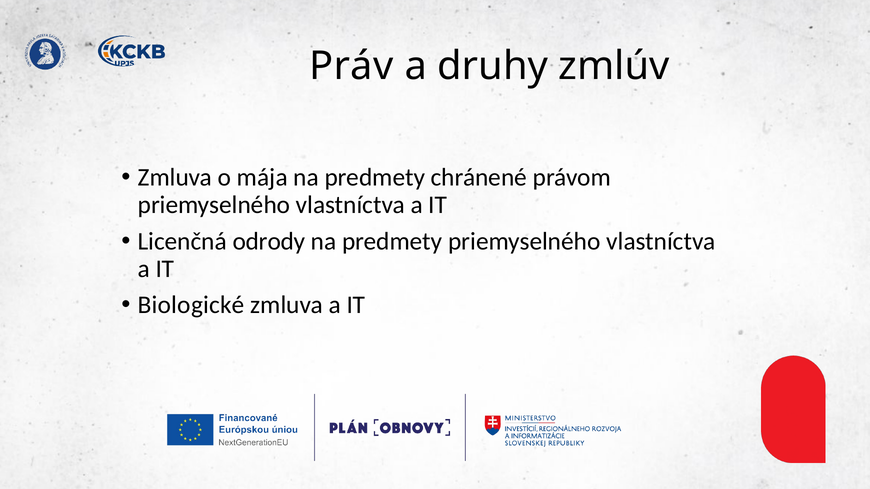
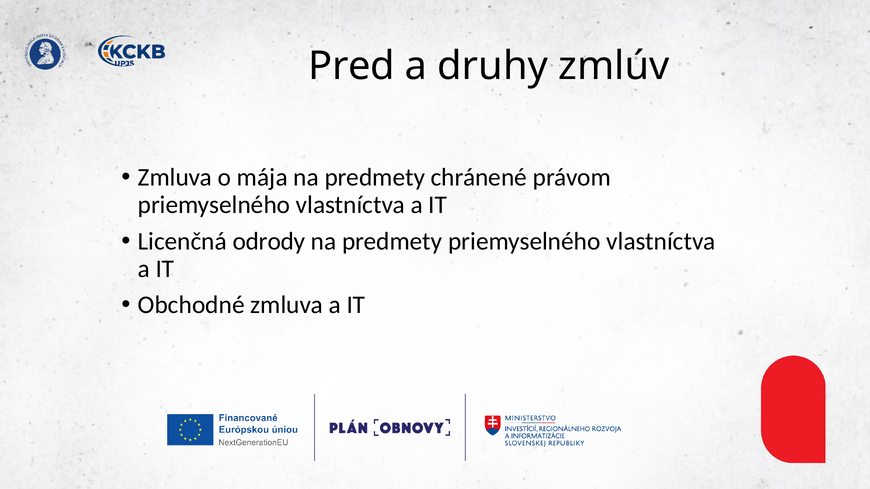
Práv: Práv -> Pred
Biologické: Biologické -> Obchodné
